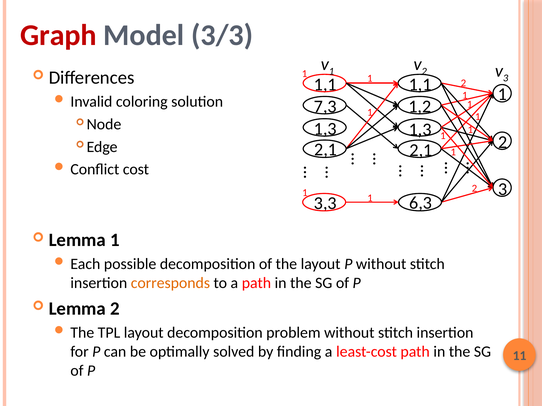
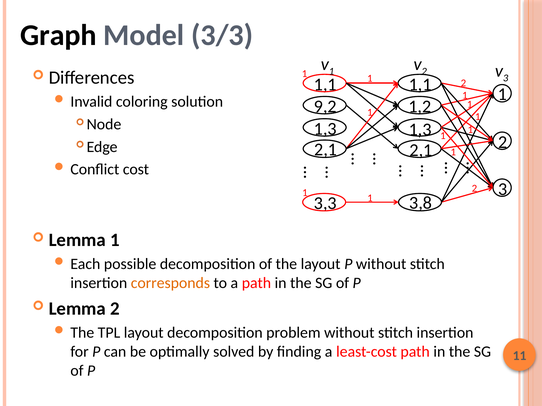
Graph colour: red -> black
7,3: 7,3 -> 9,2
6,3: 6,3 -> 3,8
